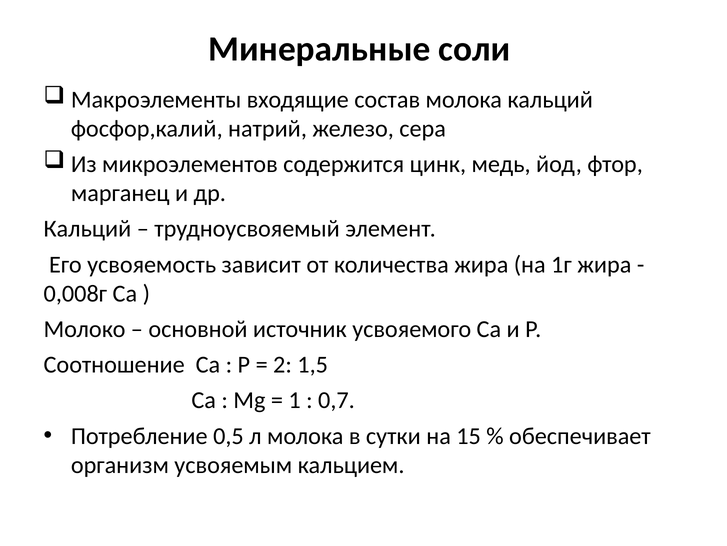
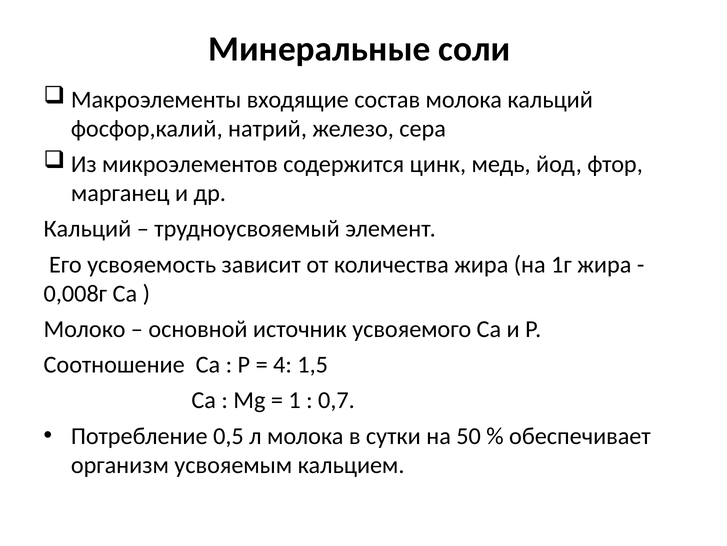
2: 2 -> 4
15: 15 -> 50
